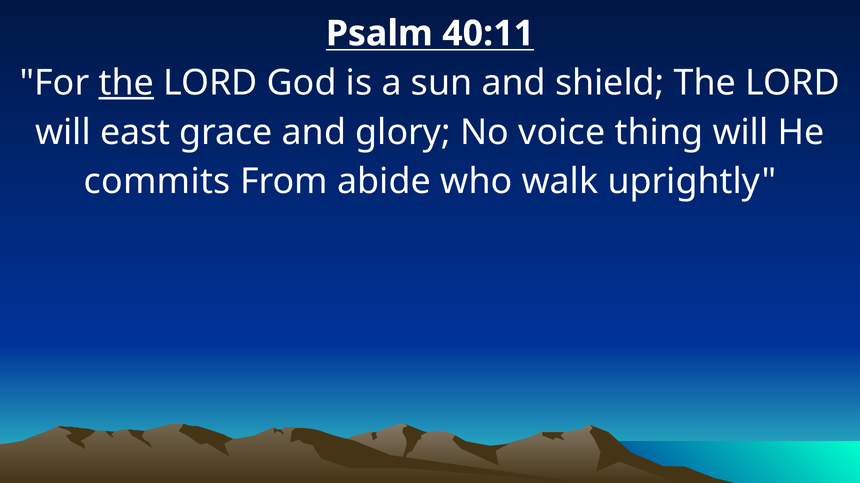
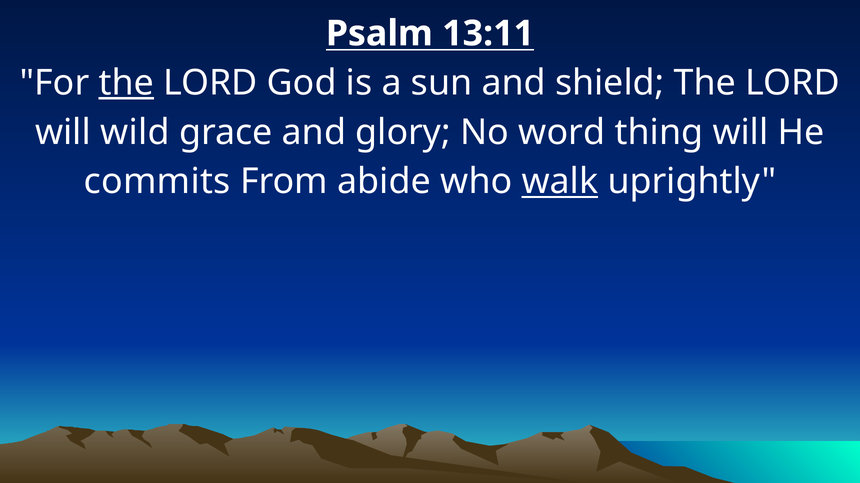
40:11: 40:11 -> 13:11
east: east -> wild
voice: voice -> word
walk underline: none -> present
